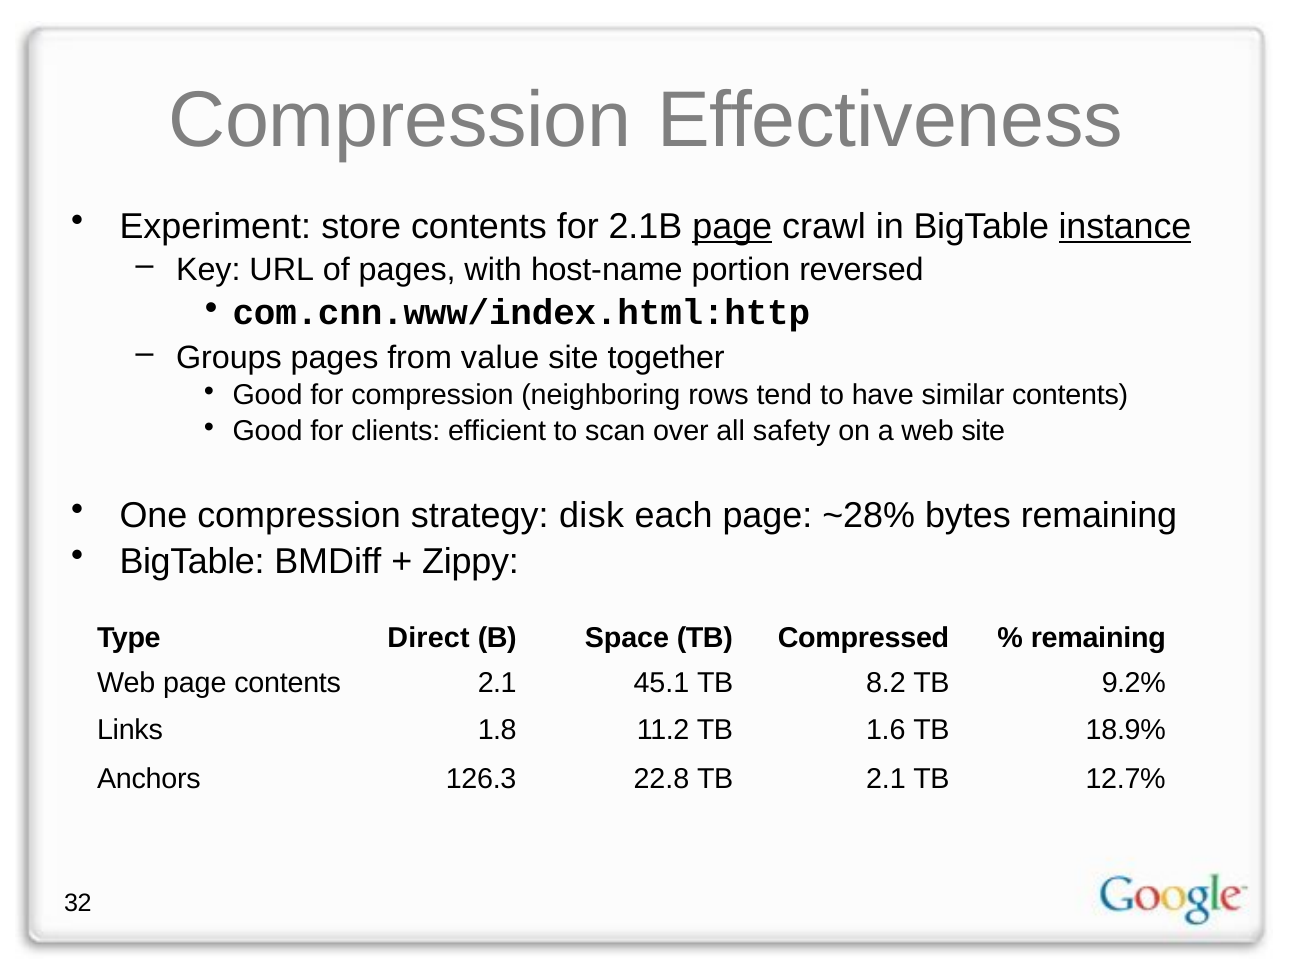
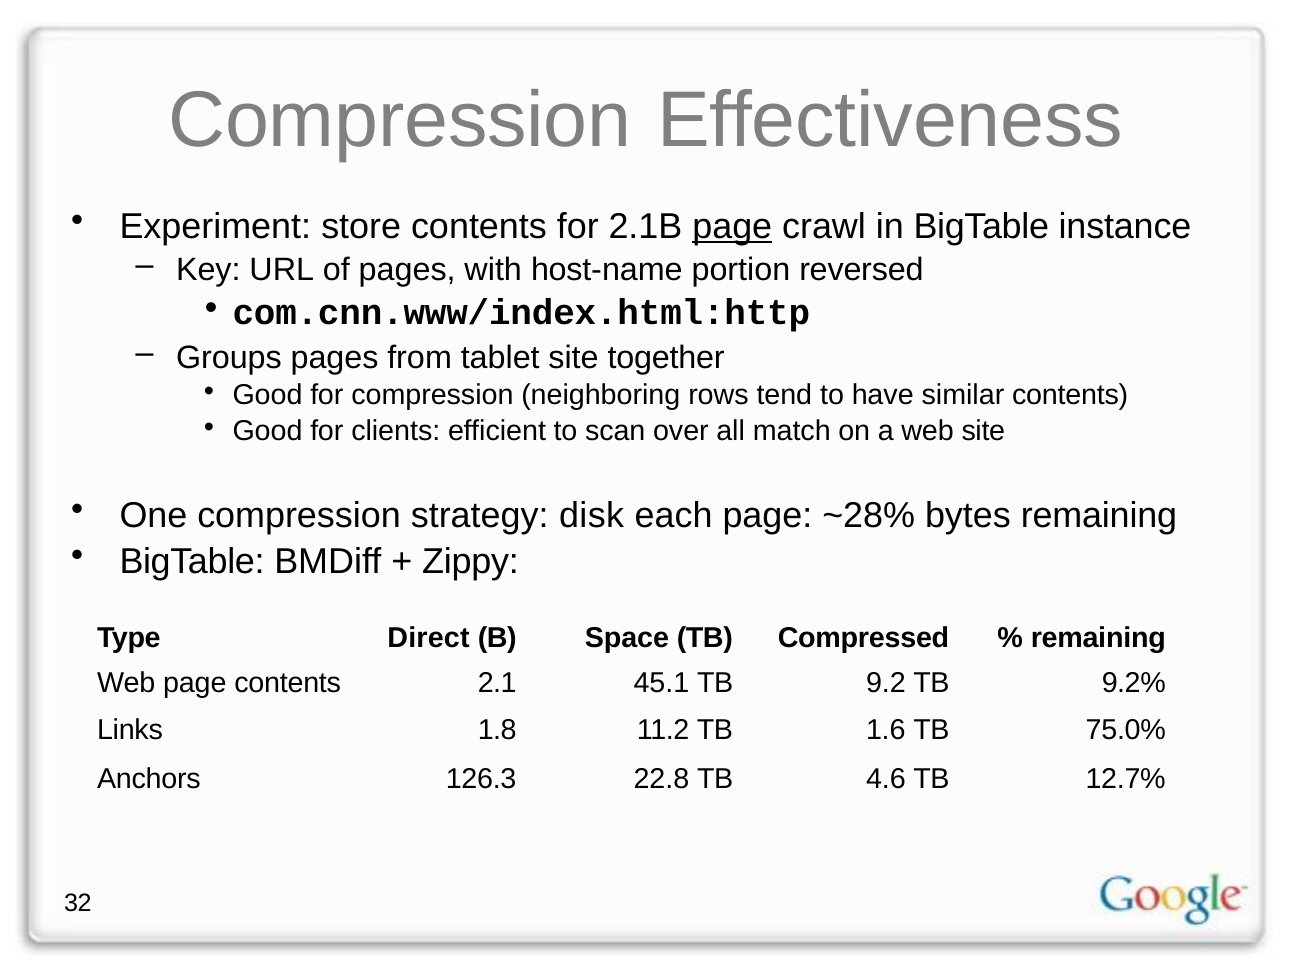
instance underline: present -> none
value: value -> tablet
safety: safety -> match
8.2: 8.2 -> 9.2
18.9%: 18.9% -> 75.0%
TB 2.1: 2.1 -> 4.6
